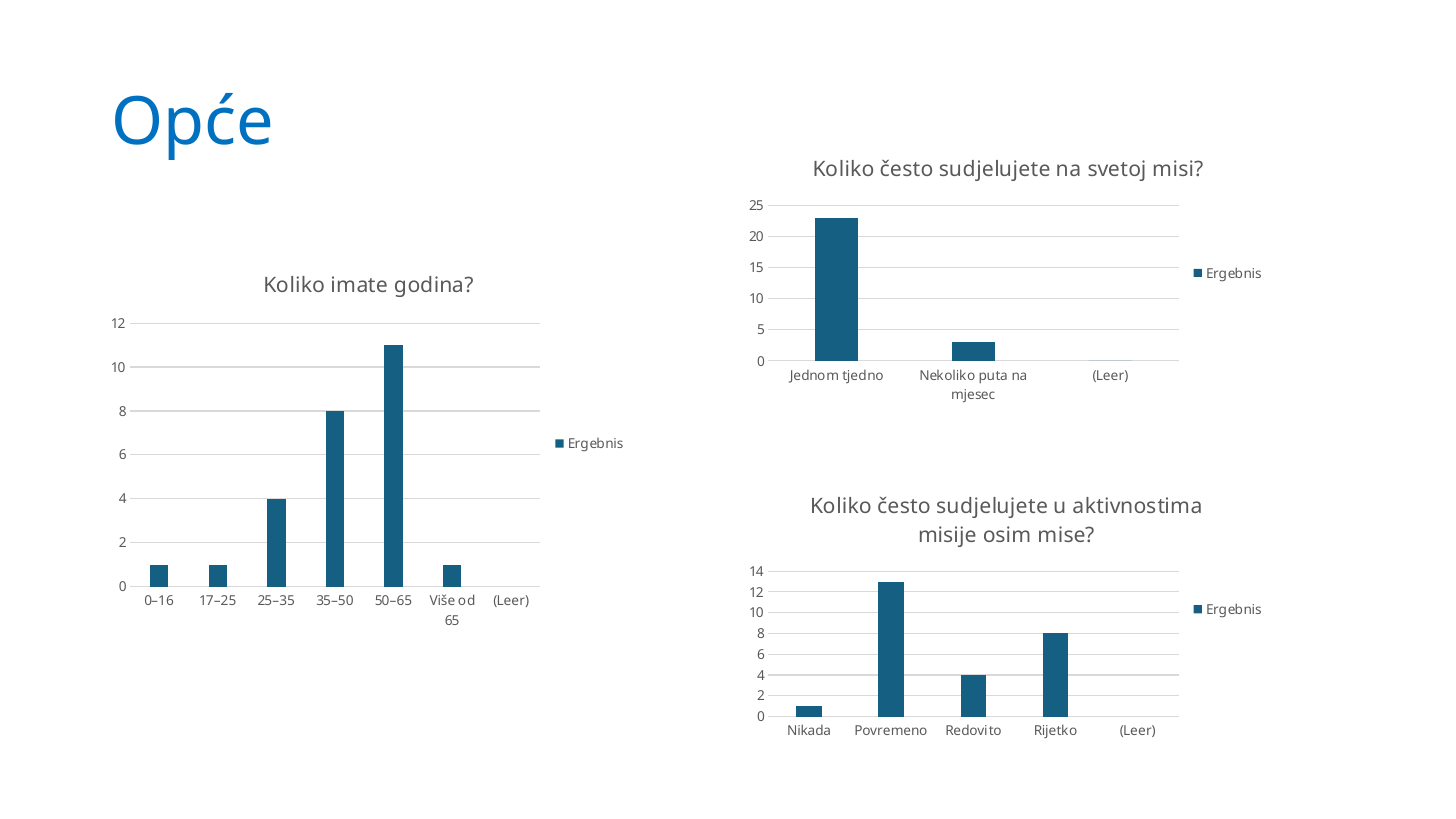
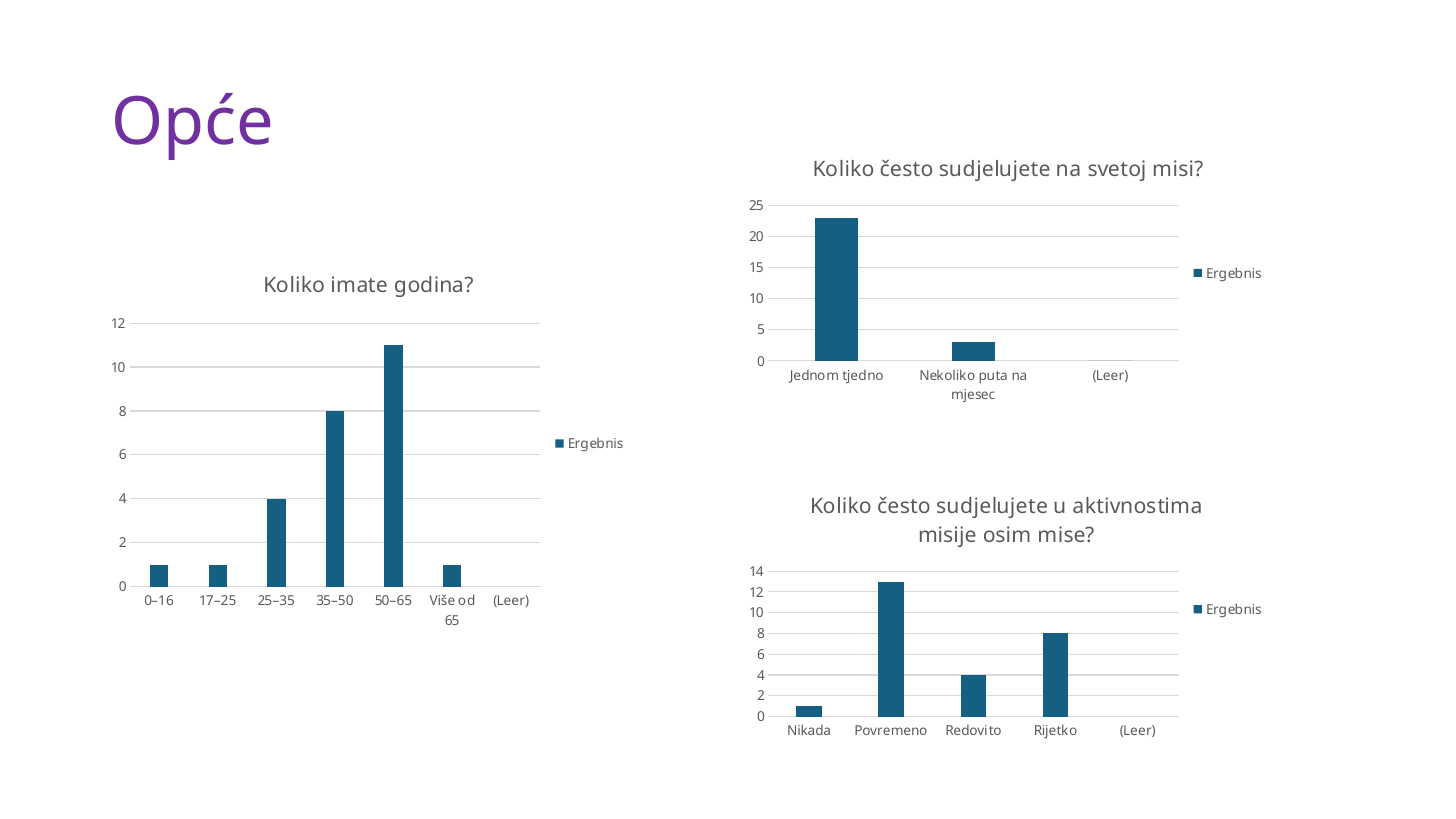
Opće colour: blue -> purple
